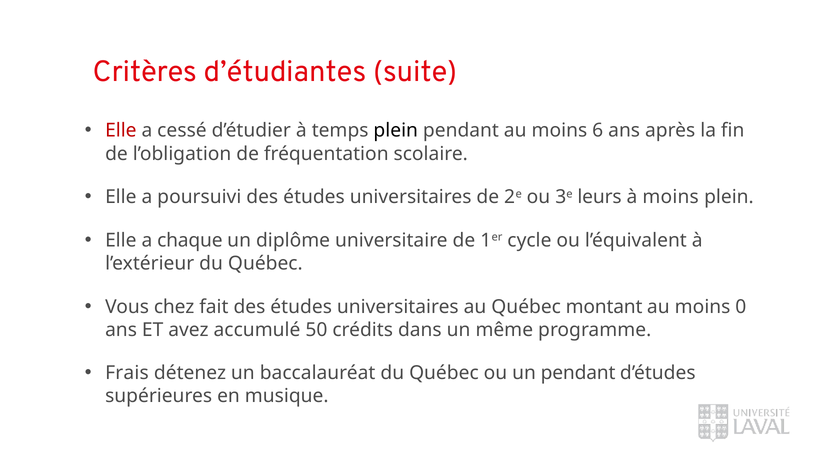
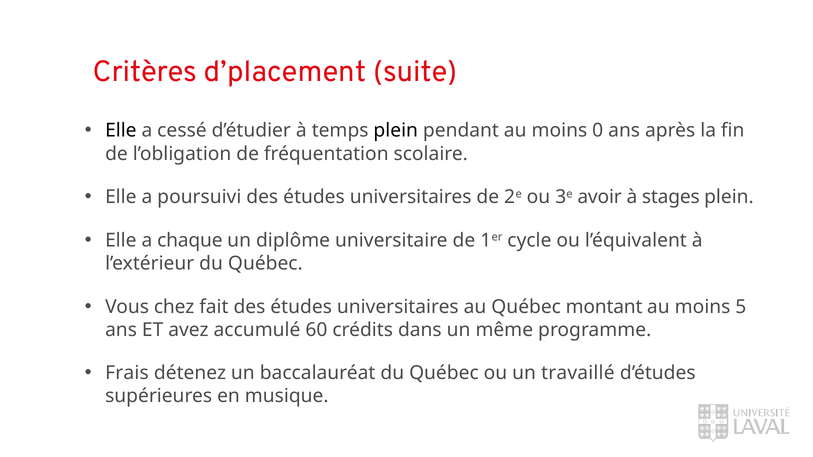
d’étudiantes: d’étudiantes -> d’placement
Elle at (121, 131) colour: red -> black
6: 6 -> 0
leurs: leurs -> avoir
à moins: moins -> stages
0: 0 -> 5
50: 50 -> 60
un pendant: pendant -> travaillé
